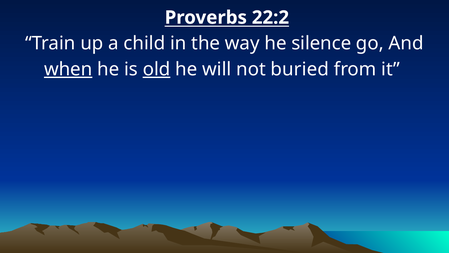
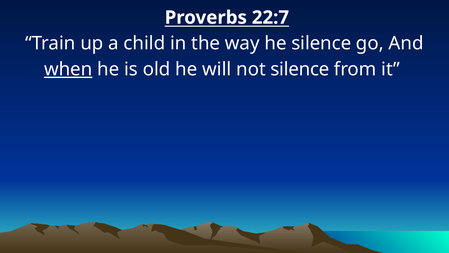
22:2: 22:2 -> 22:7
old underline: present -> none
not buried: buried -> silence
